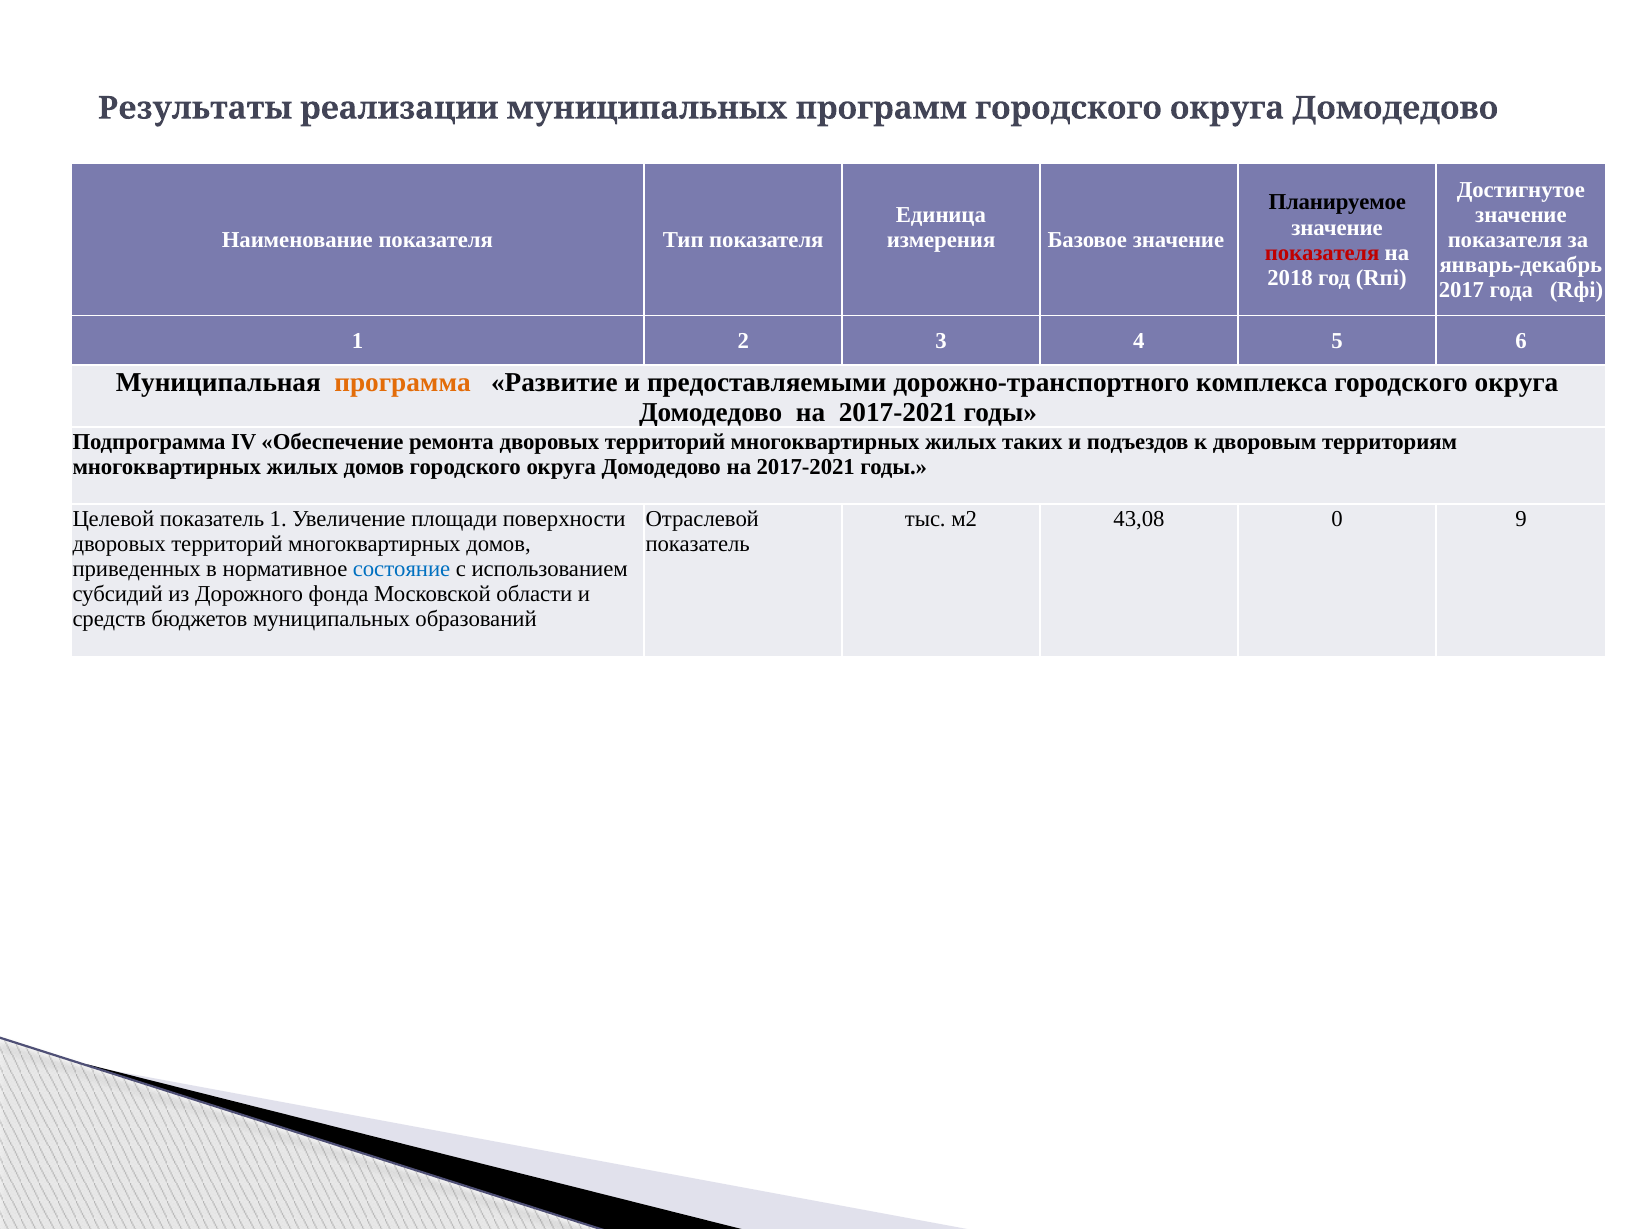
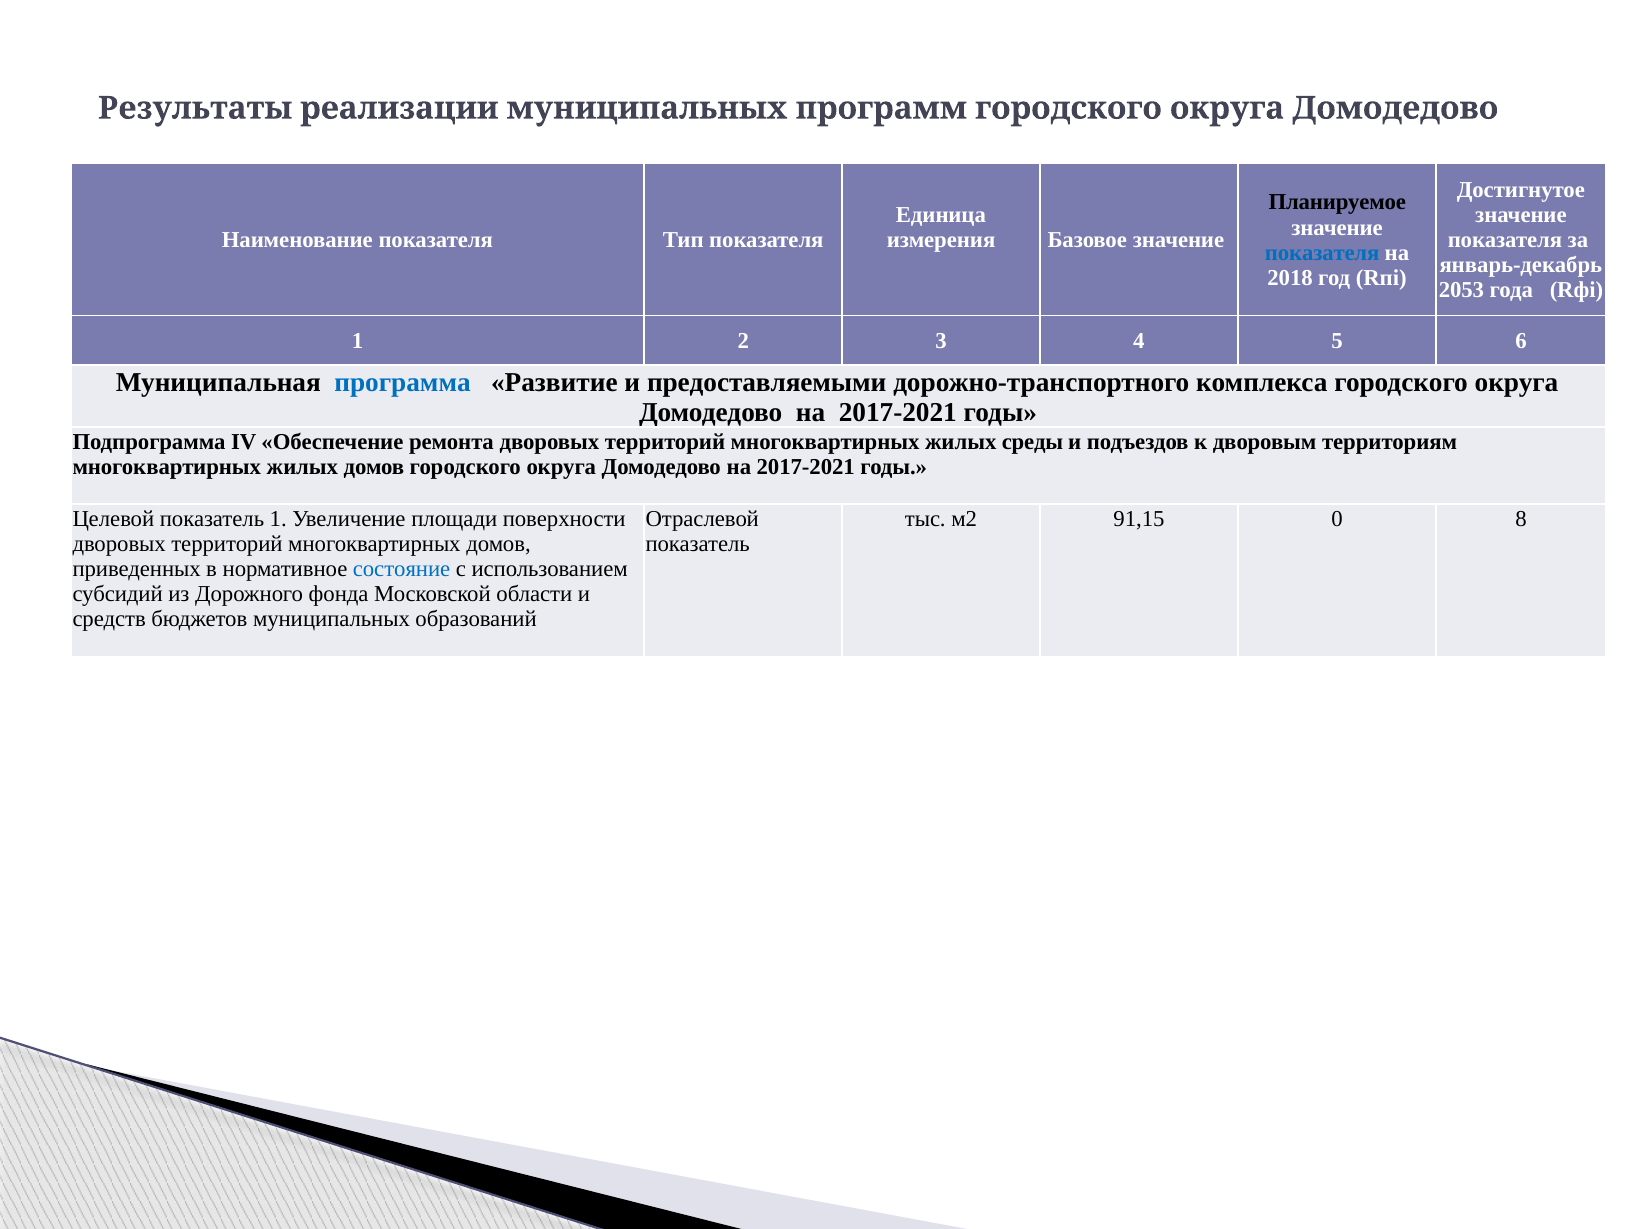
показателя at (1322, 253) colour: red -> blue
2017: 2017 -> 2053
программа colour: orange -> blue
таких: таких -> среды
43,08: 43,08 -> 91,15
9: 9 -> 8
